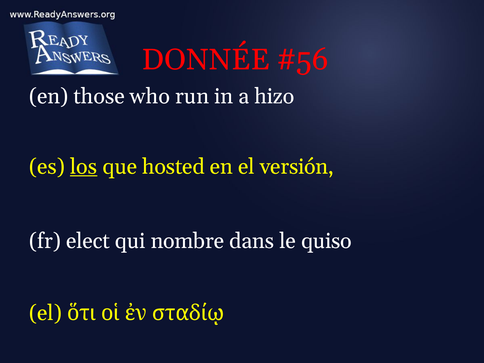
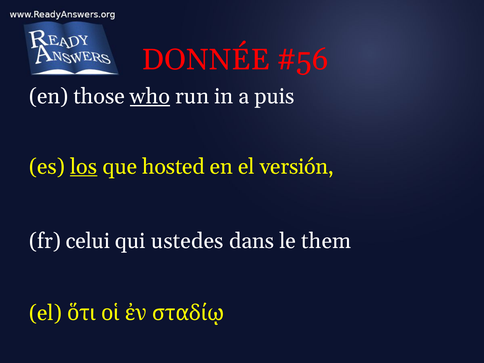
who underline: none -> present
hizo: hizo -> puis
elect: elect -> celui
nombre: nombre -> ustedes
quiso: quiso -> them
